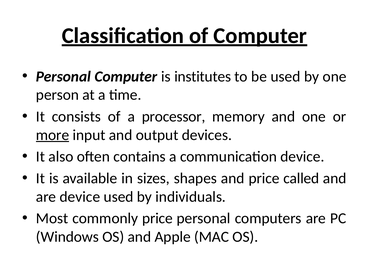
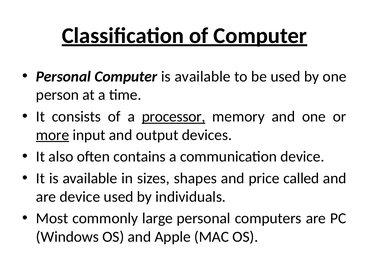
Computer is institutes: institutes -> available
processor underline: none -> present
commonly price: price -> large
